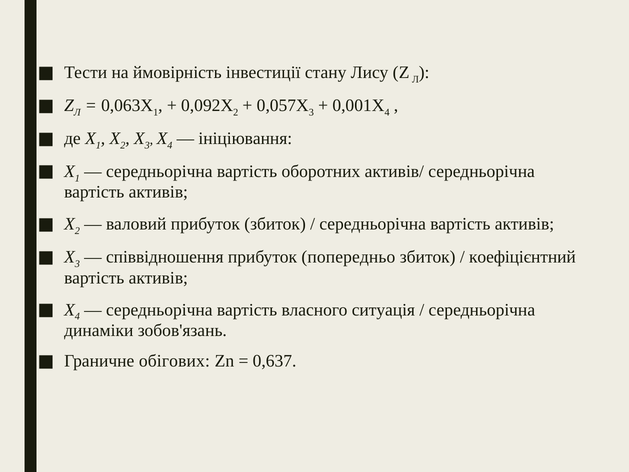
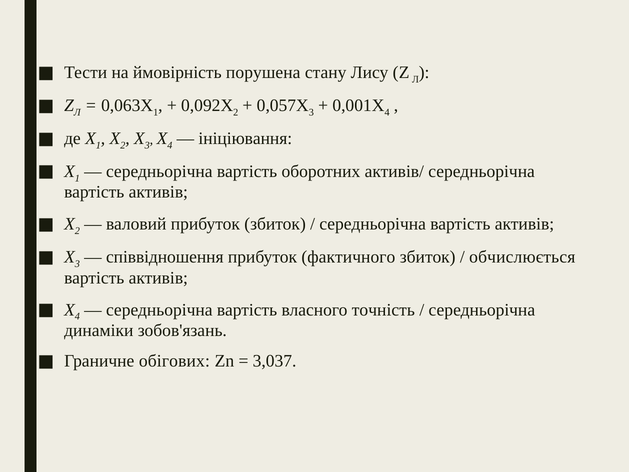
інвестиції: інвестиції -> порушена
попередньо: попередньо -> фактичного
коефіцієнтний: коефіцієнтний -> обчислюється
ситуація: ситуація -> точність
0,637: 0,637 -> 3,037
